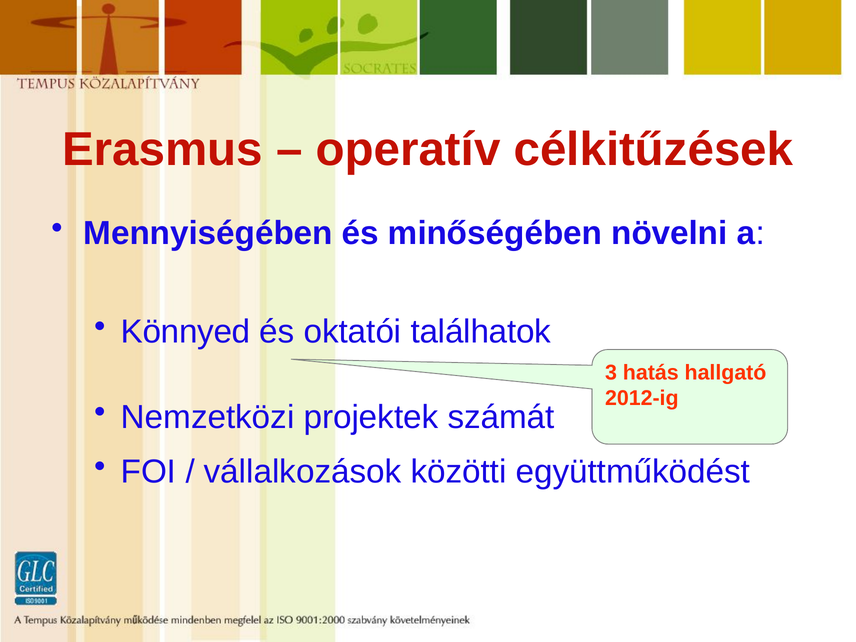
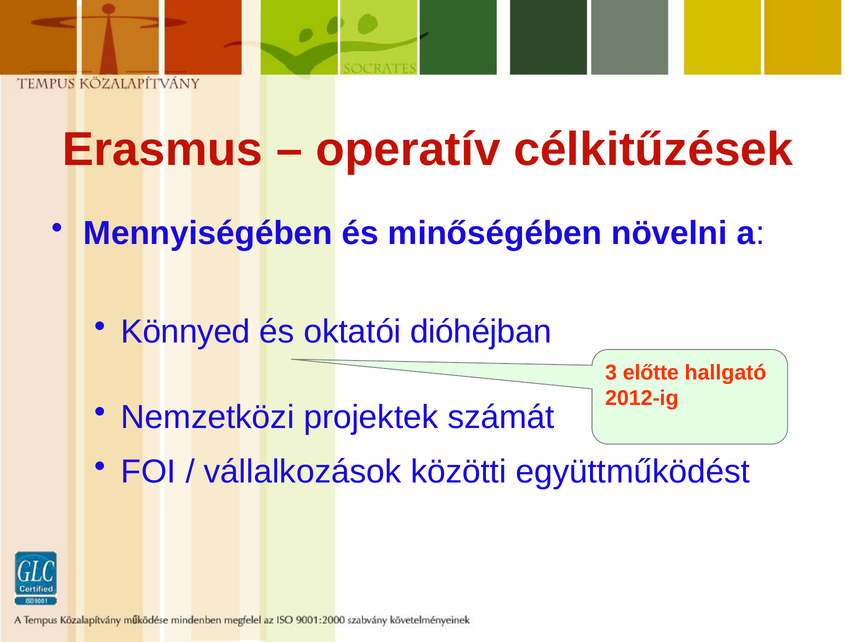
találhatok: találhatok -> dióhéjban
hatás: hatás -> előtte
